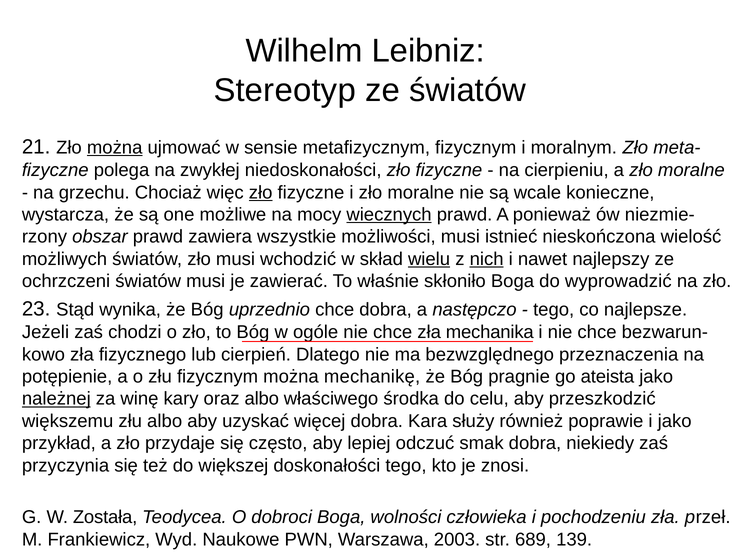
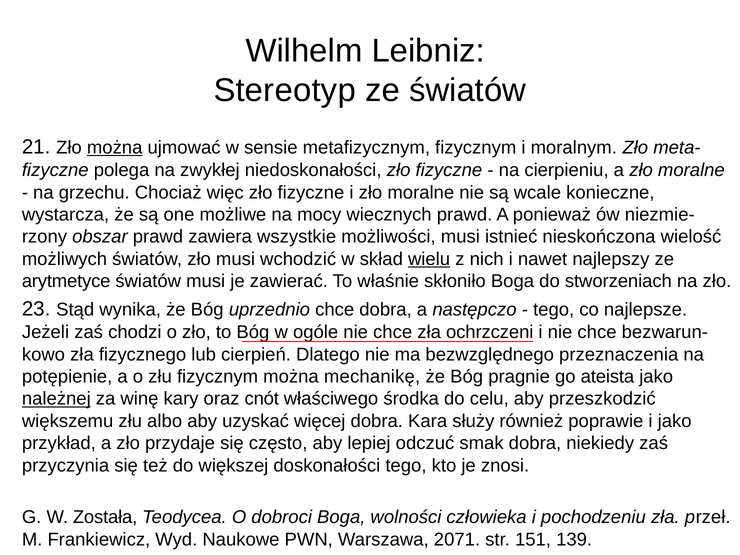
zło at (261, 192) underline: present -> none
wiecznych underline: present -> none
nich underline: present -> none
ochrzczeni: ochrzczeni -> arytmetyce
wyprowadzić: wyprowadzić -> stworzeniach
mechanika: mechanika -> ochrzczeni
oraz albo: albo -> cnót
2003: 2003 -> 2071
689: 689 -> 151
